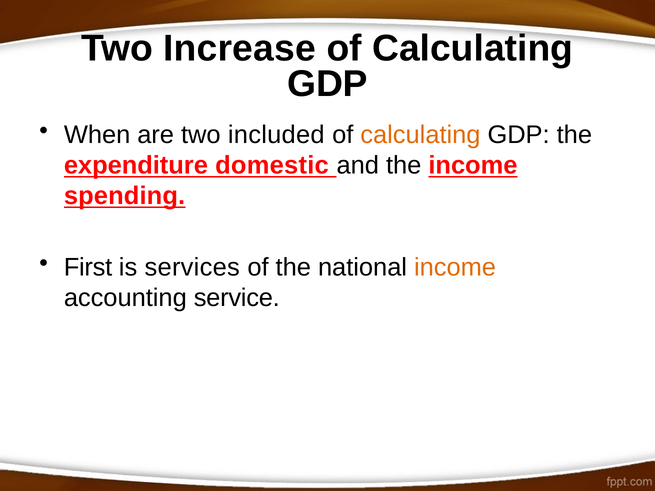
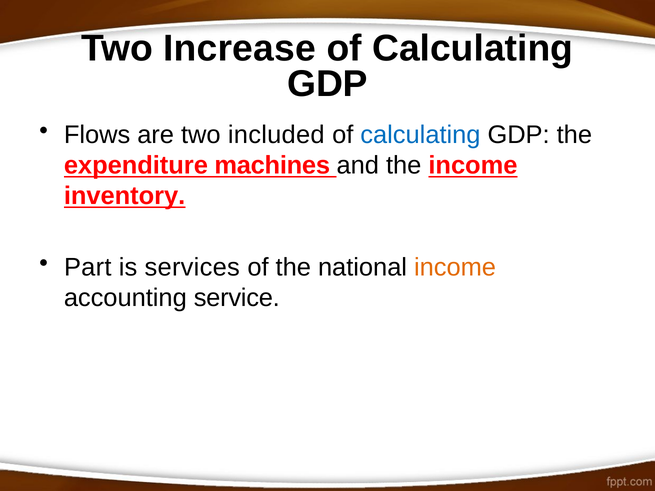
When: When -> Flows
calculating at (420, 135) colour: orange -> blue
domestic: domestic -> machines
spending: spending -> inventory
First: First -> Part
